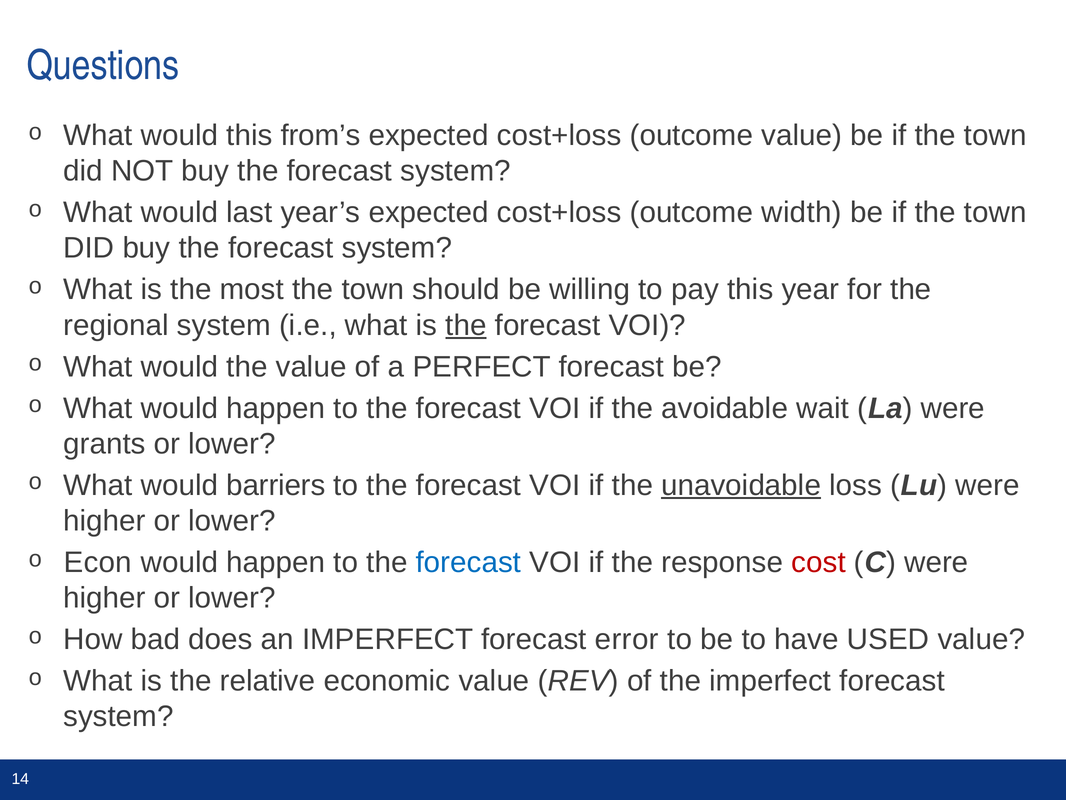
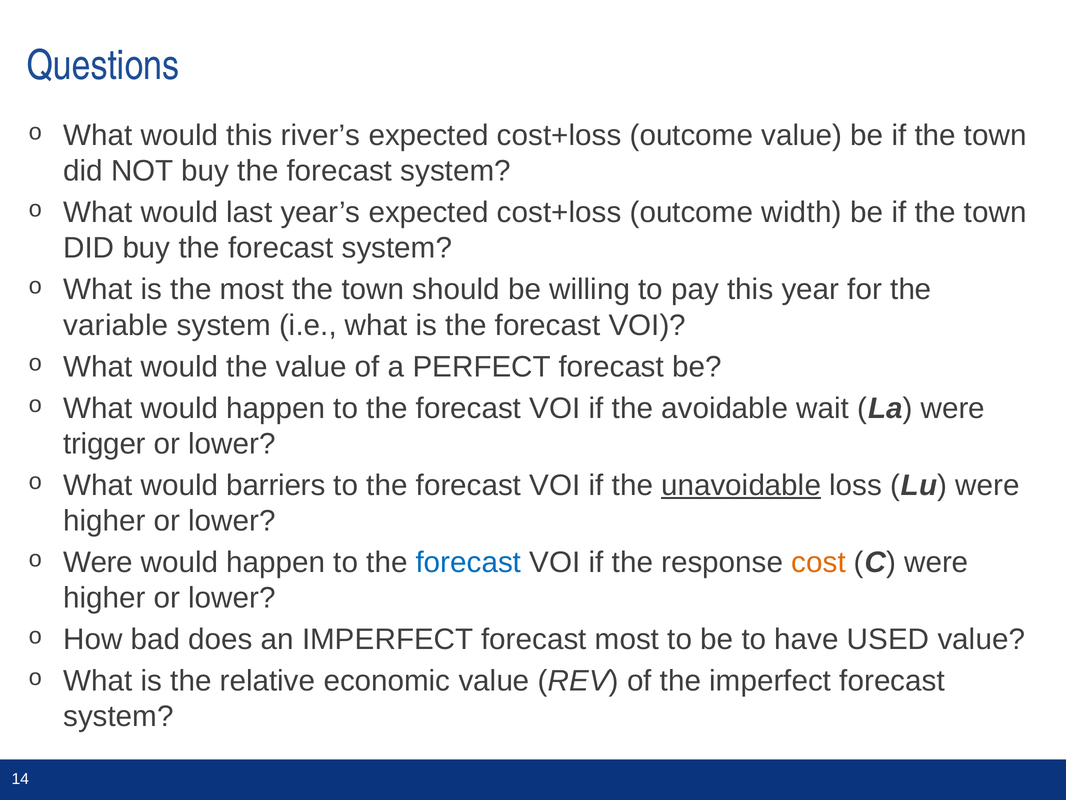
from’s: from’s -> river’s
regional: regional -> variable
the at (466, 325) underline: present -> none
grants: grants -> trigger
Econ at (98, 562): Econ -> Were
cost colour: red -> orange
forecast error: error -> most
